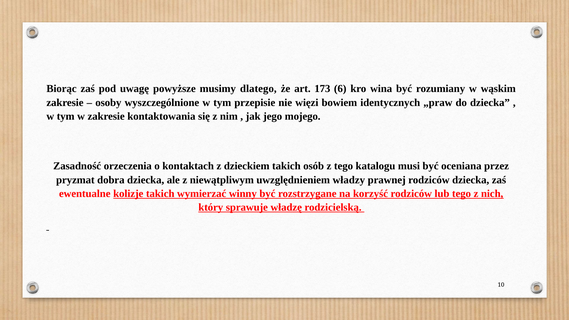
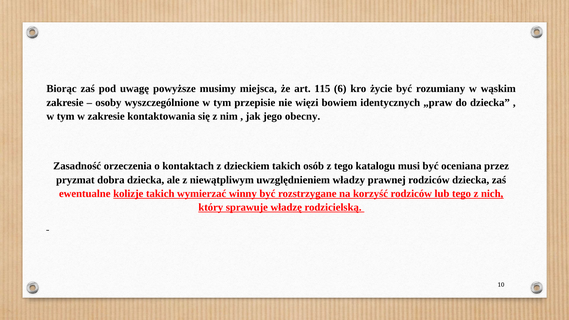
dlatego: dlatego -> miejsca
173: 173 -> 115
wina: wina -> życie
mojego: mojego -> obecny
